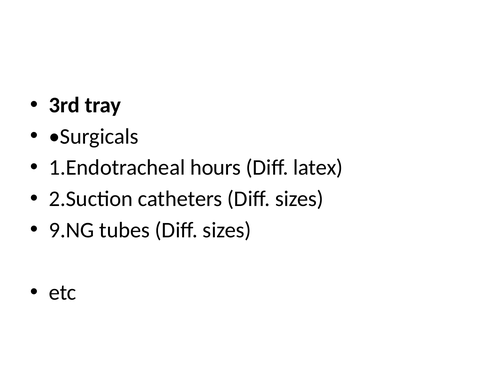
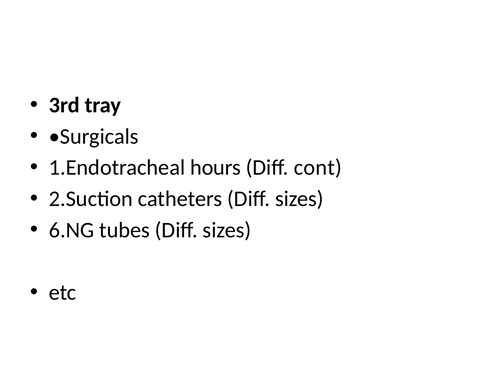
latex: latex -> cont
9.NG: 9.NG -> 6.NG
